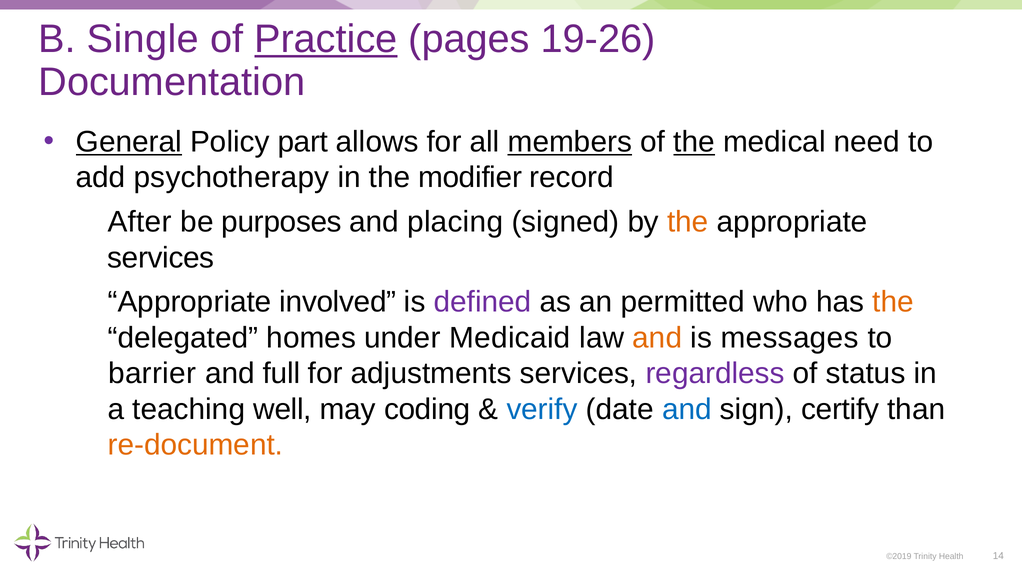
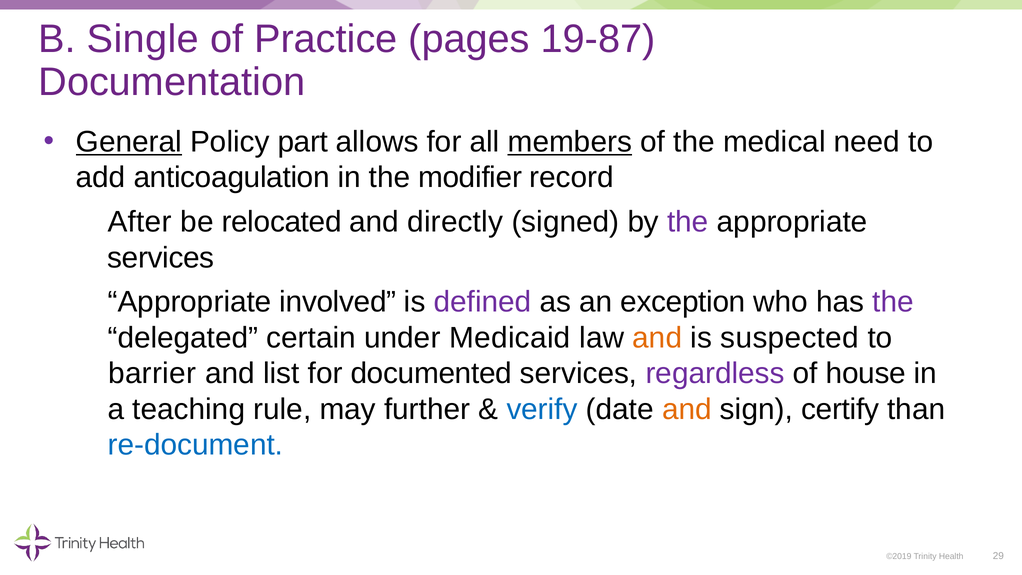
Practice underline: present -> none
19-26: 19-26 -> 19-87
the at (694, 142) underline: present -> none
psychotherapy: psychotherapy -> anticoagulation
purposes: purposes -> relocated
placing: placing -> directly
the at (688, 222) colour: orange -> purple
permitted: permitted -> exception
the at (893, 302) colour: orange -> purple
homes: homes -> certain
messages: messages -> suspected
full: full -> list
adjustments: adjustments -> documented
status: status -> house
well: well -> rule
coding: coding -> further
and at (687, 409) colour: blue -> orange
re-document colour: orange -> blue
14: 14 -> 29
